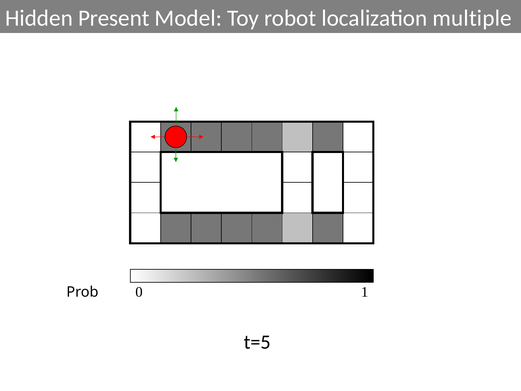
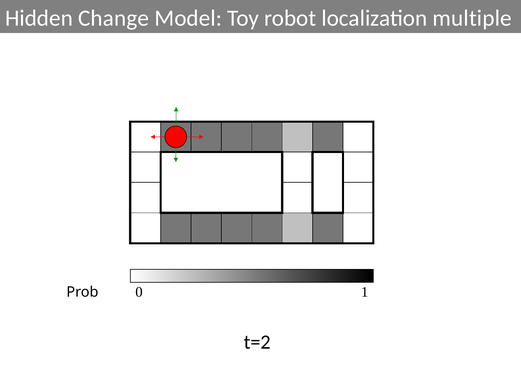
Present: Present -> Change
t=5: t=5 -> t=2
